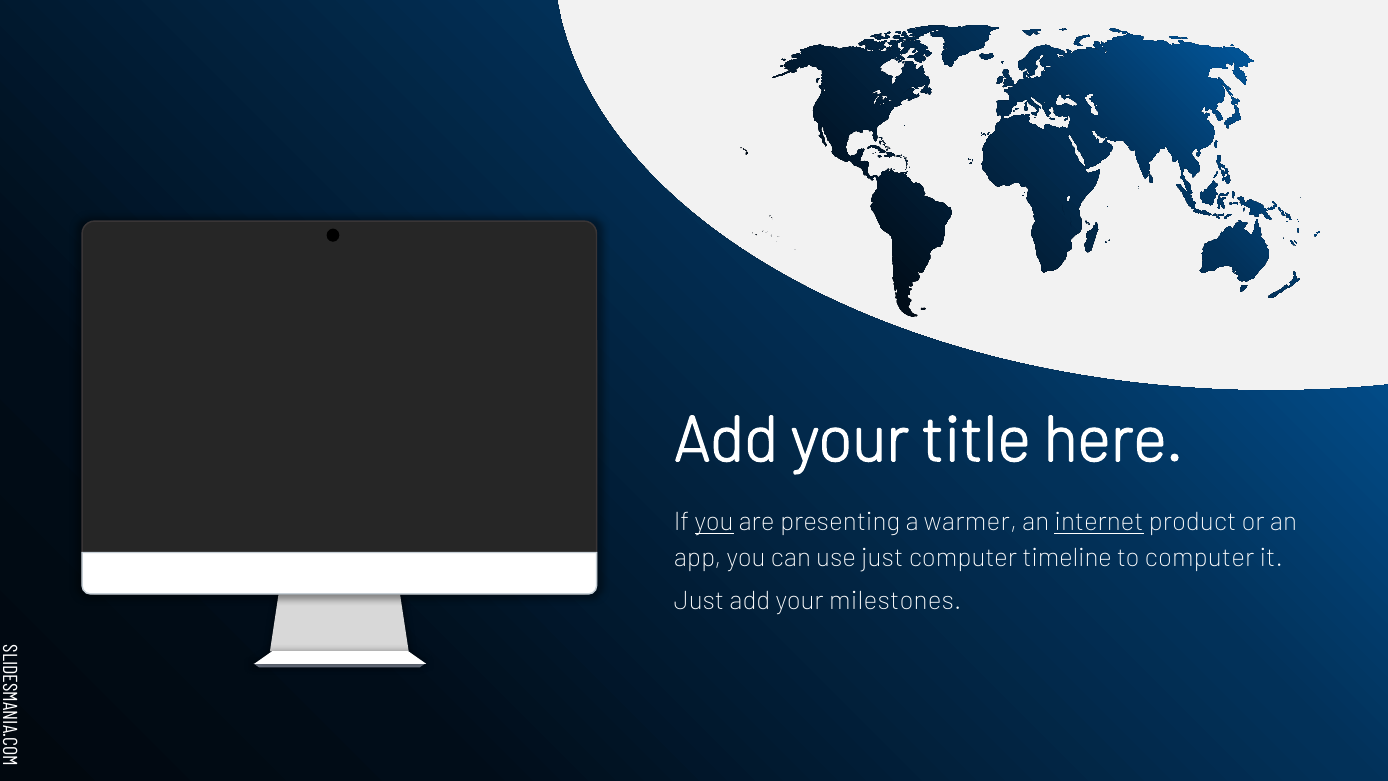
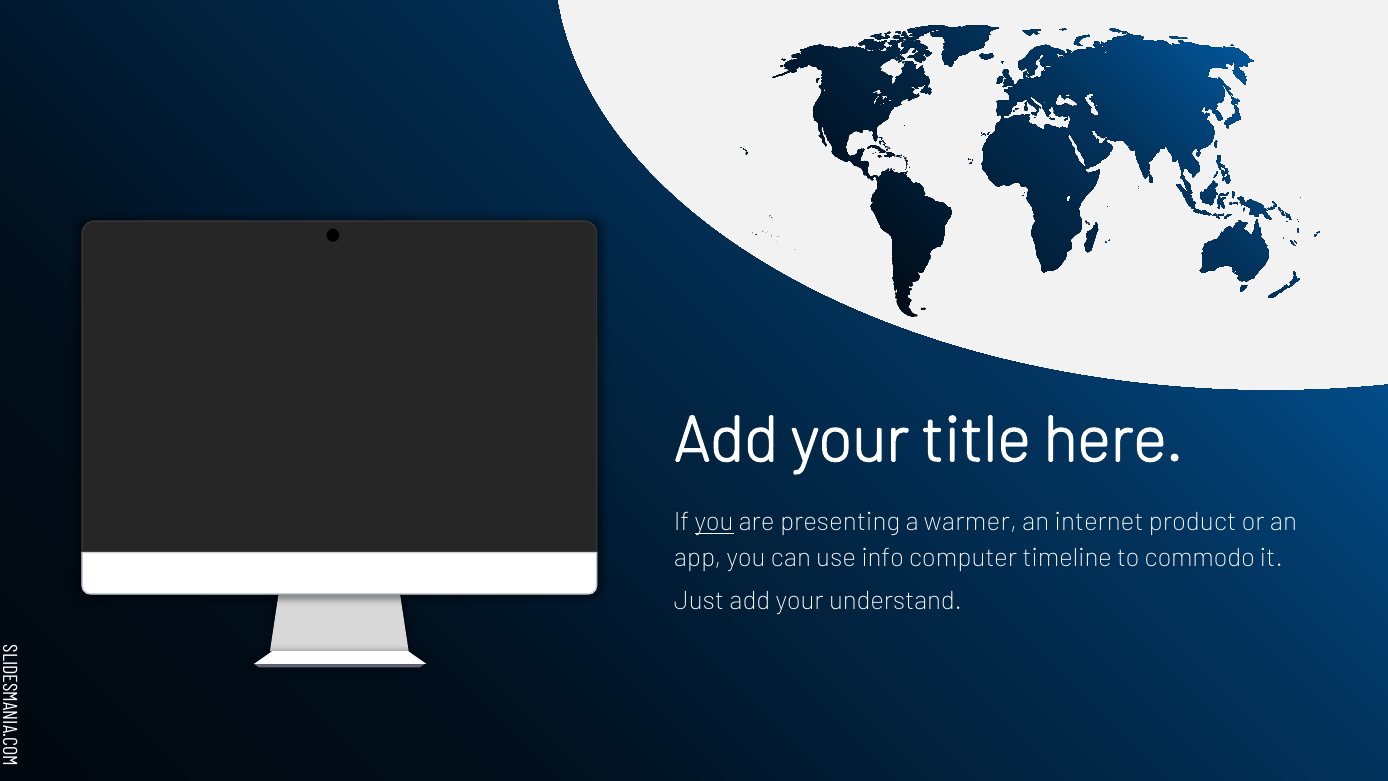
internet underline: present -> none
use just: just -> info
to computer: computer -> commodo
milestones: milestones -> understand
